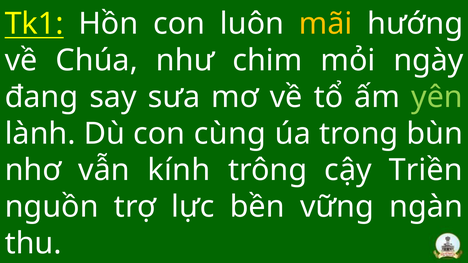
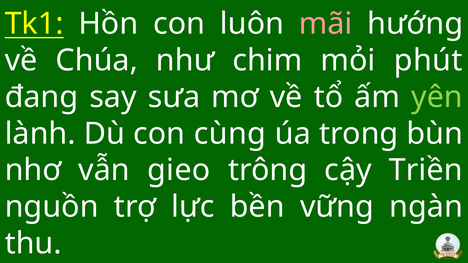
mãi colour: yellow -> pink
ngày: ngày -> phút
kính: kính -> gieo
